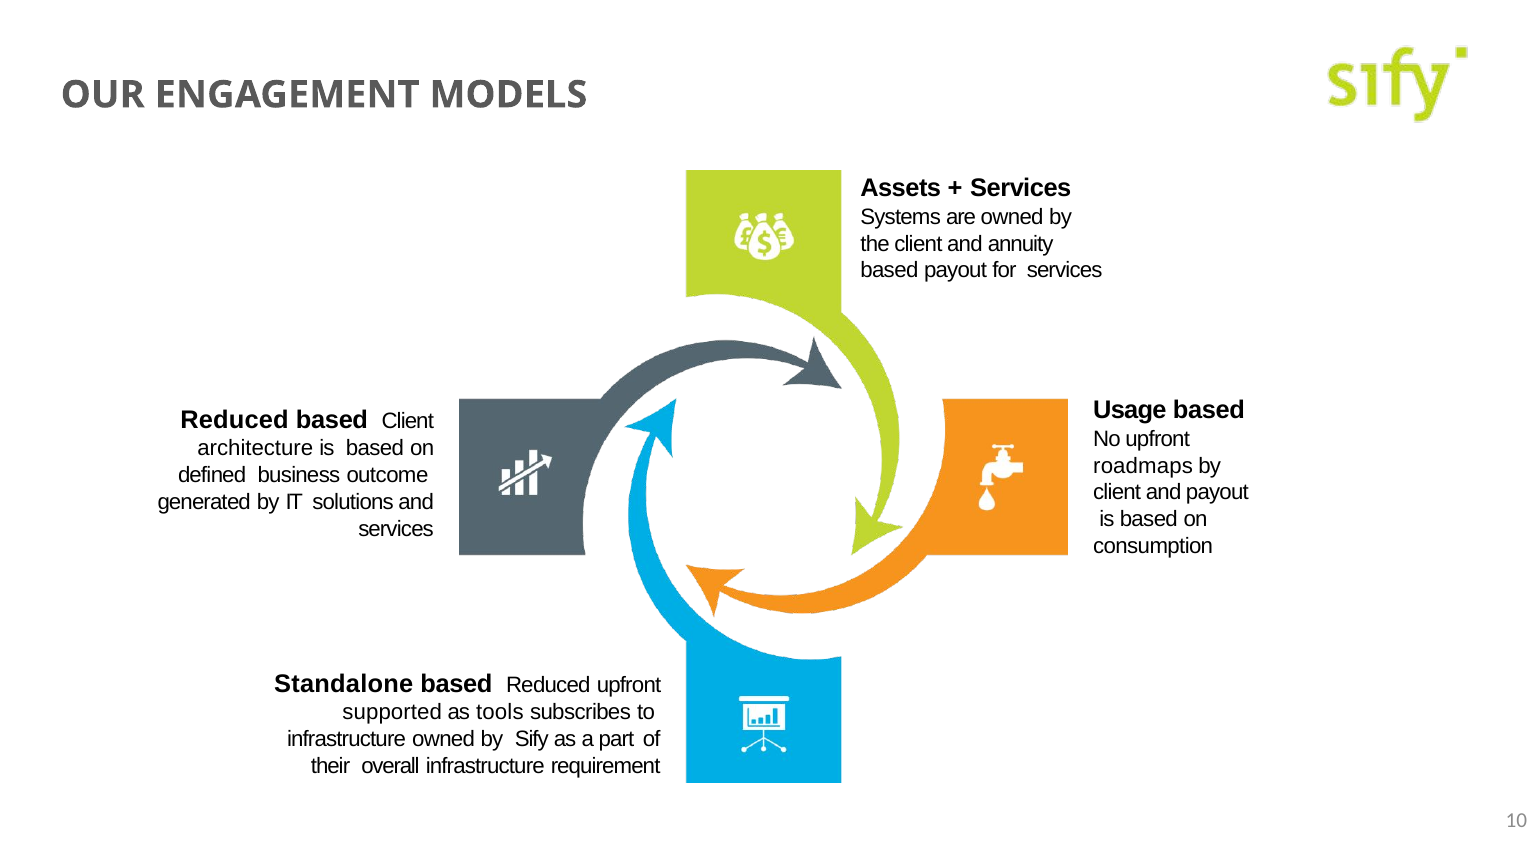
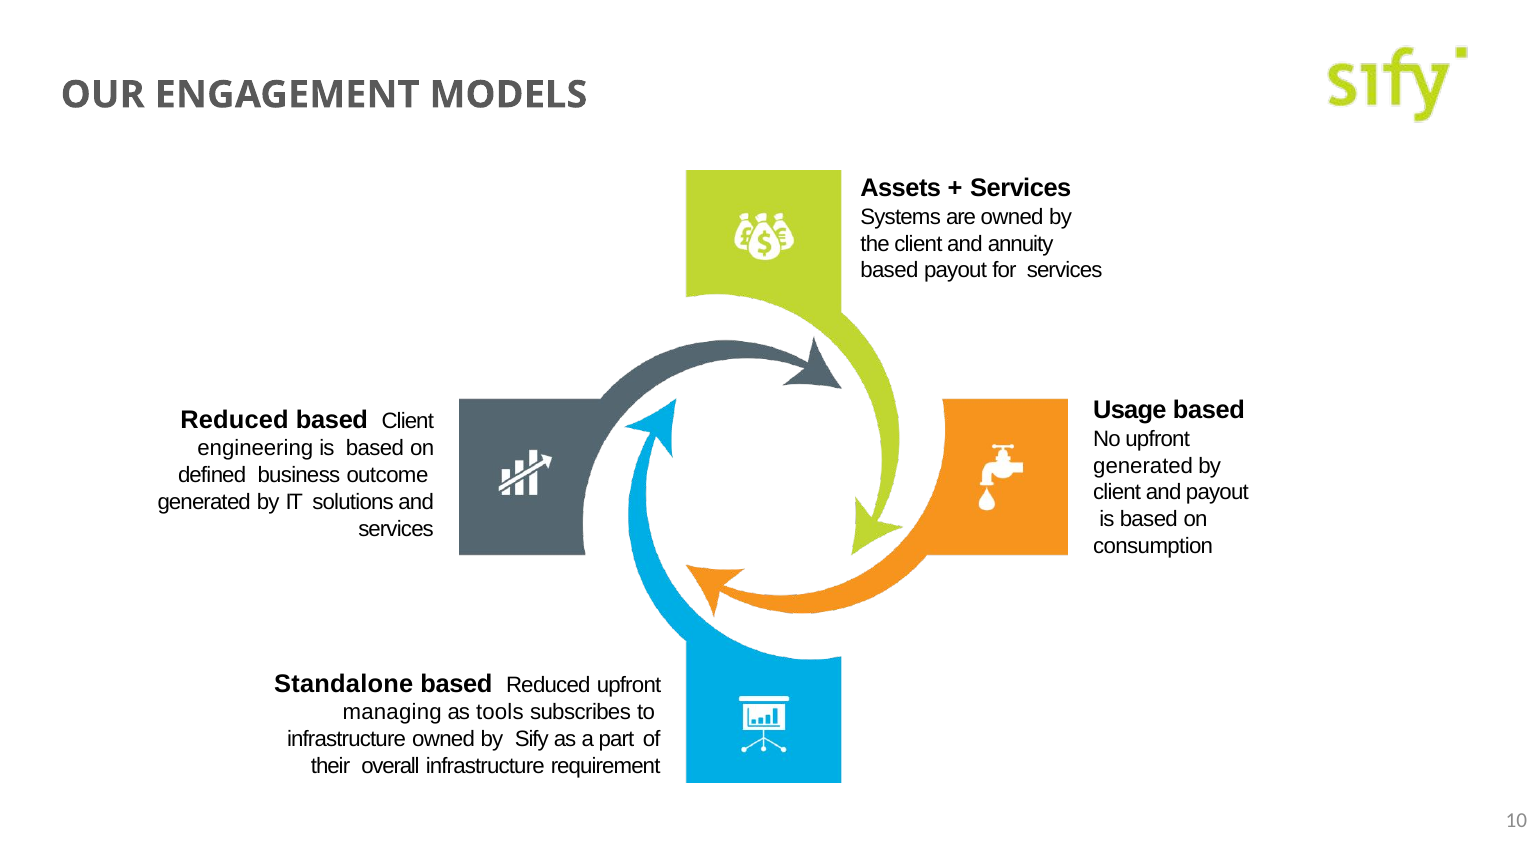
architecture: architecture -> engineering
roadmaps at (1143, 466): roadmaps -> generated
supported: supported -> managing
